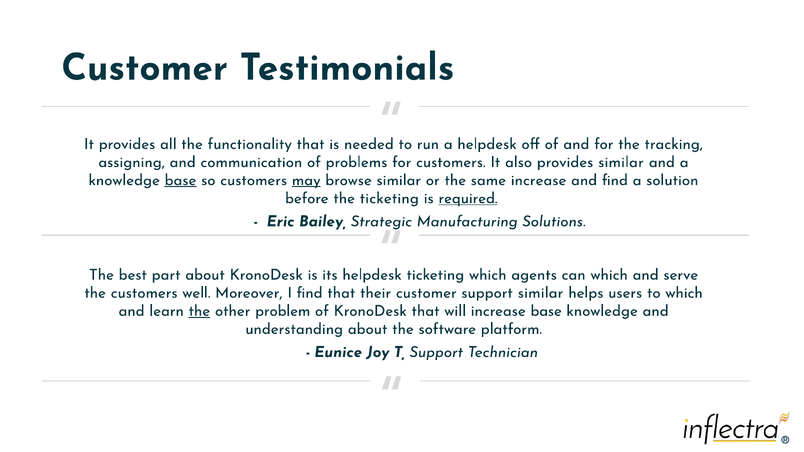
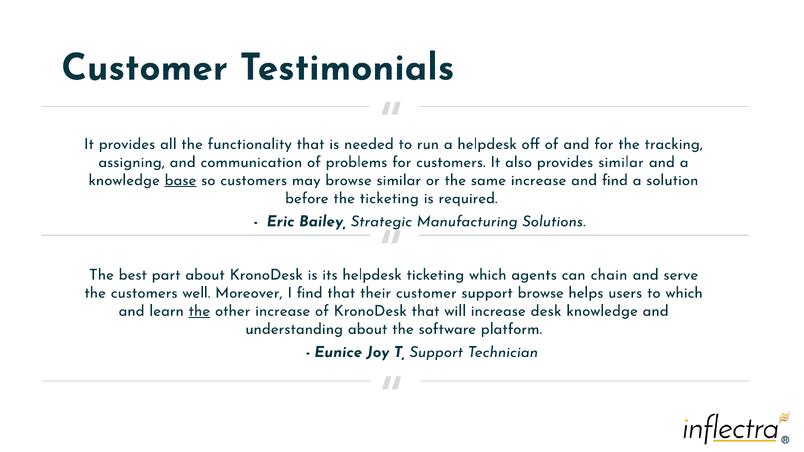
may underline: present -> none
required underline: present -> none
can which: which -> chain
support similar: similar -> browse
other problem: problem -> increase
increase base: base -> desk
